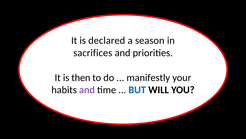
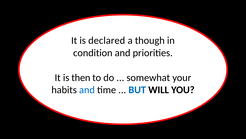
season: season -> though
sacrifices: sacrifices -> condition
manifestly: manifestly -> somewhat
and at (87, 90) colour: purple -> blue
